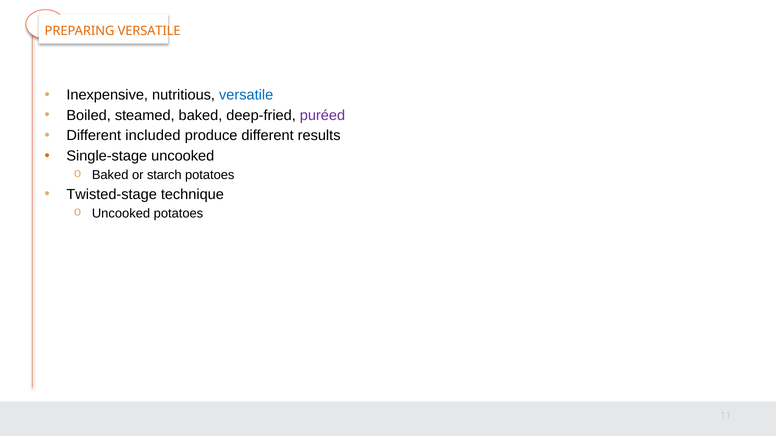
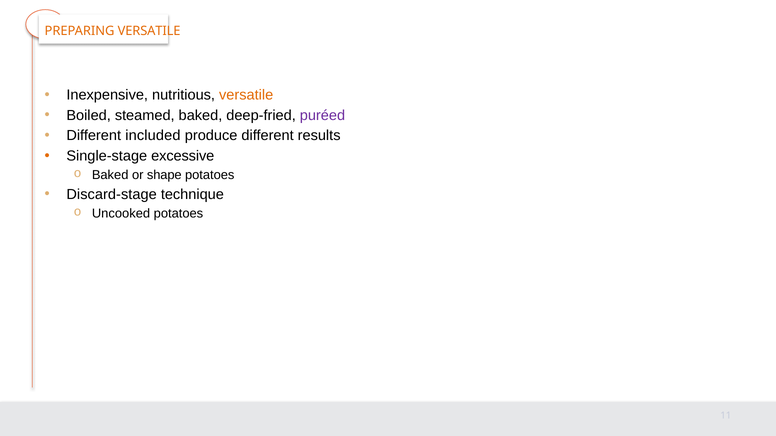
versatile at (246, 95) colour: blue -> orange
Single-stage uncooked: uncooked -> excessive
starch: starch -> shape
Twisted-stage: Twisted-stage -> Discard-stage
